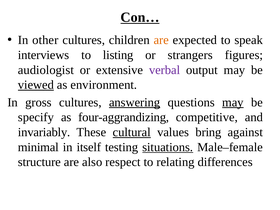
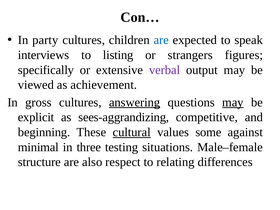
Con… underline: present -> none
other: other -> party
are at (161, 40) colour: orange -> blue
audiologist: audiologist -> specifically
viewed underline: present -> none
environment: environment -> achievement
specify: specify -> explicit
four-aggrandizing: four-aggrandizing -> sees-aggrandizing
invariably: invariably -> beginning
bring: bring -> some
itself: itself -> three
situations underline: present -> none
